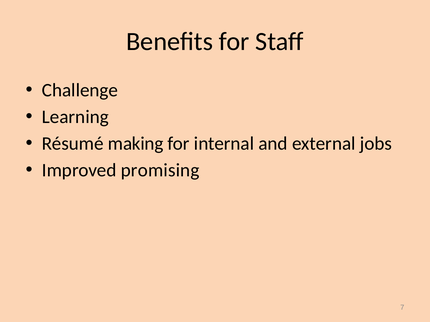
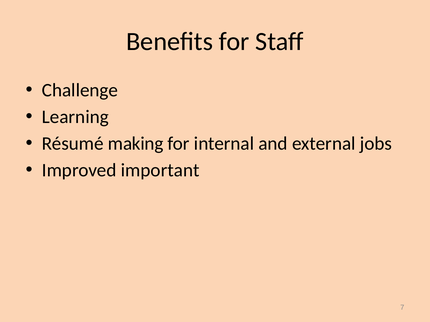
promising: promising -> important
